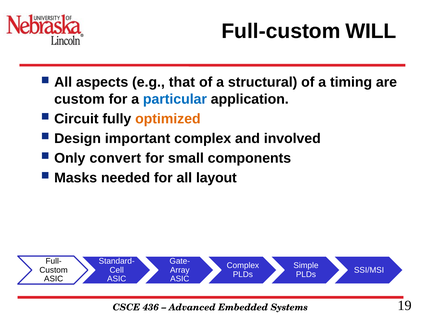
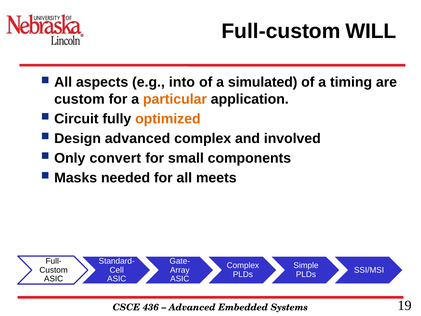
that: that -> into
structural: structural -> simulated
particular colour: blue -> orange
Design important: important -> advanced
layout: layout -> meets
